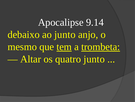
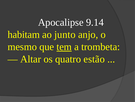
debaixo: debaixo -> habitam
trombeta underline: present -> none
quatro junto: junto -> estão
